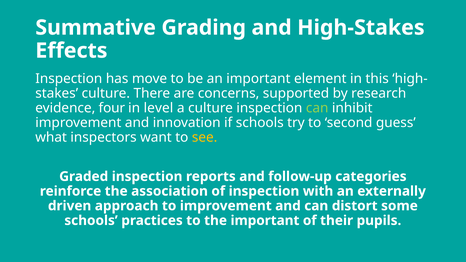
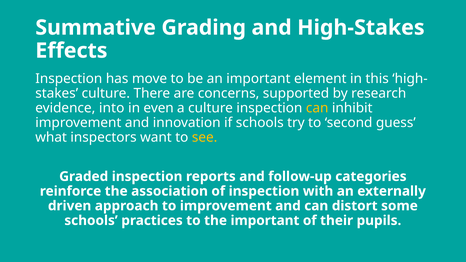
four: four -> into
level: level -> even
can at (317, 108) colour: light green -> yellow
